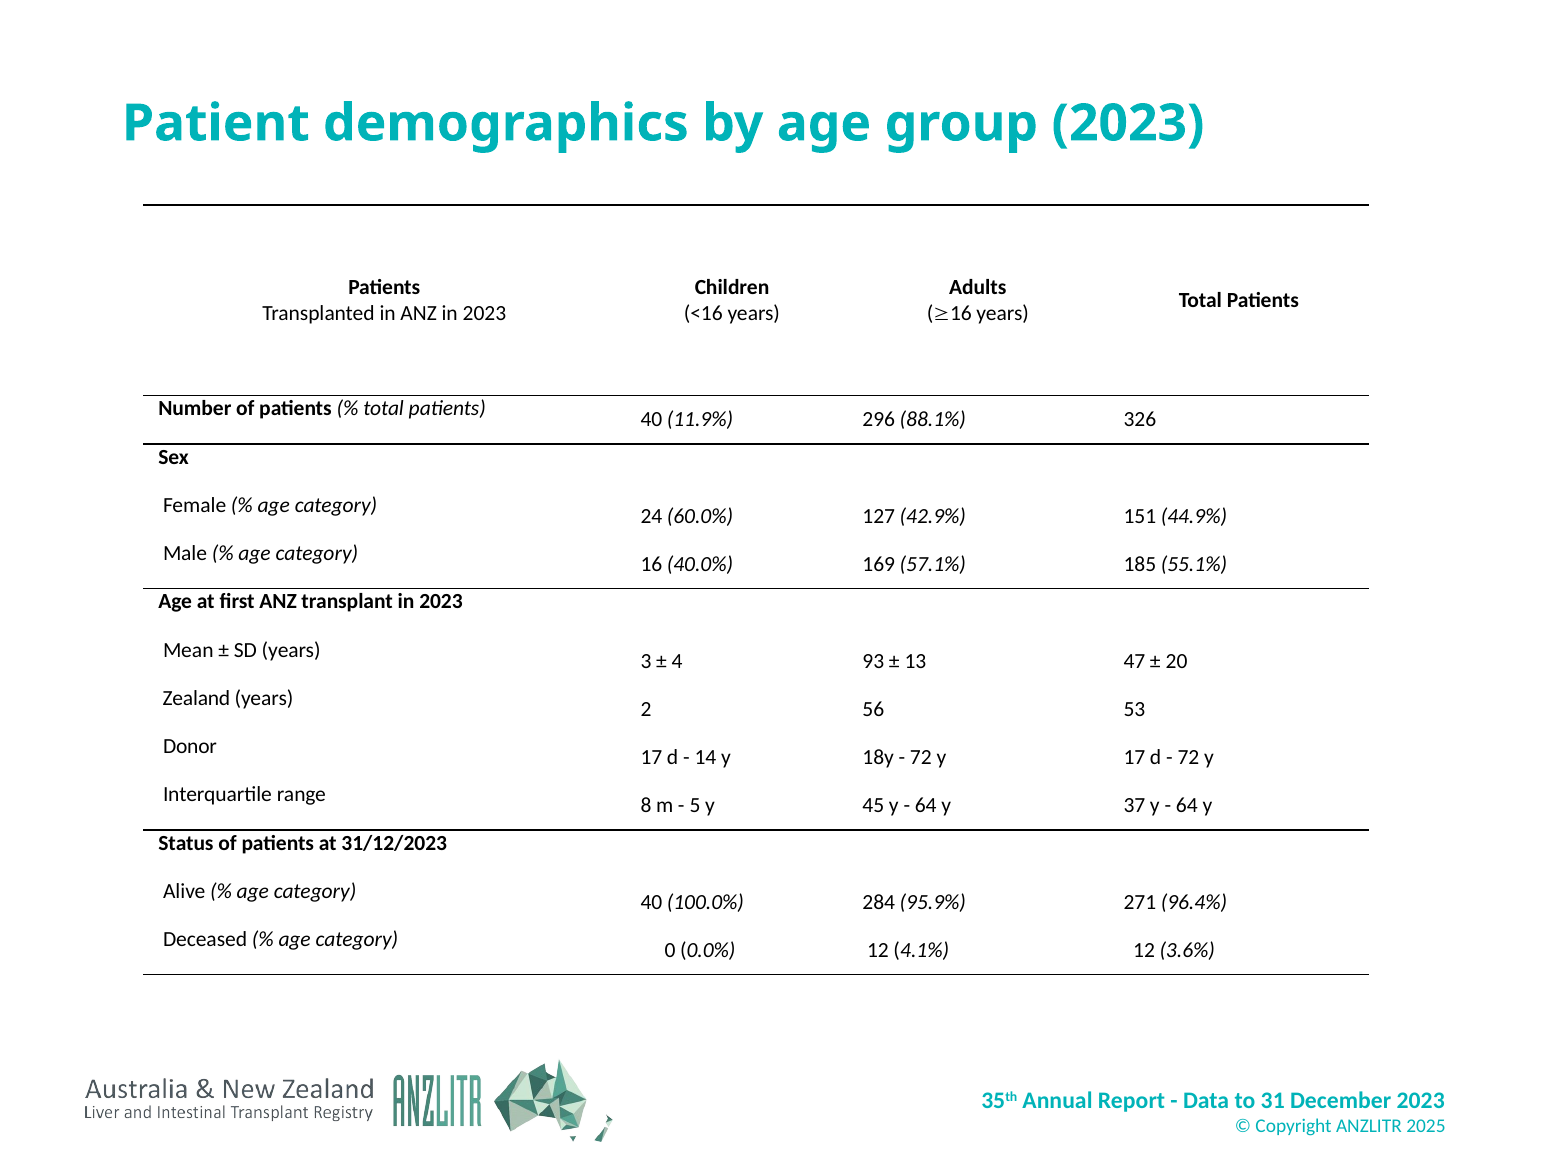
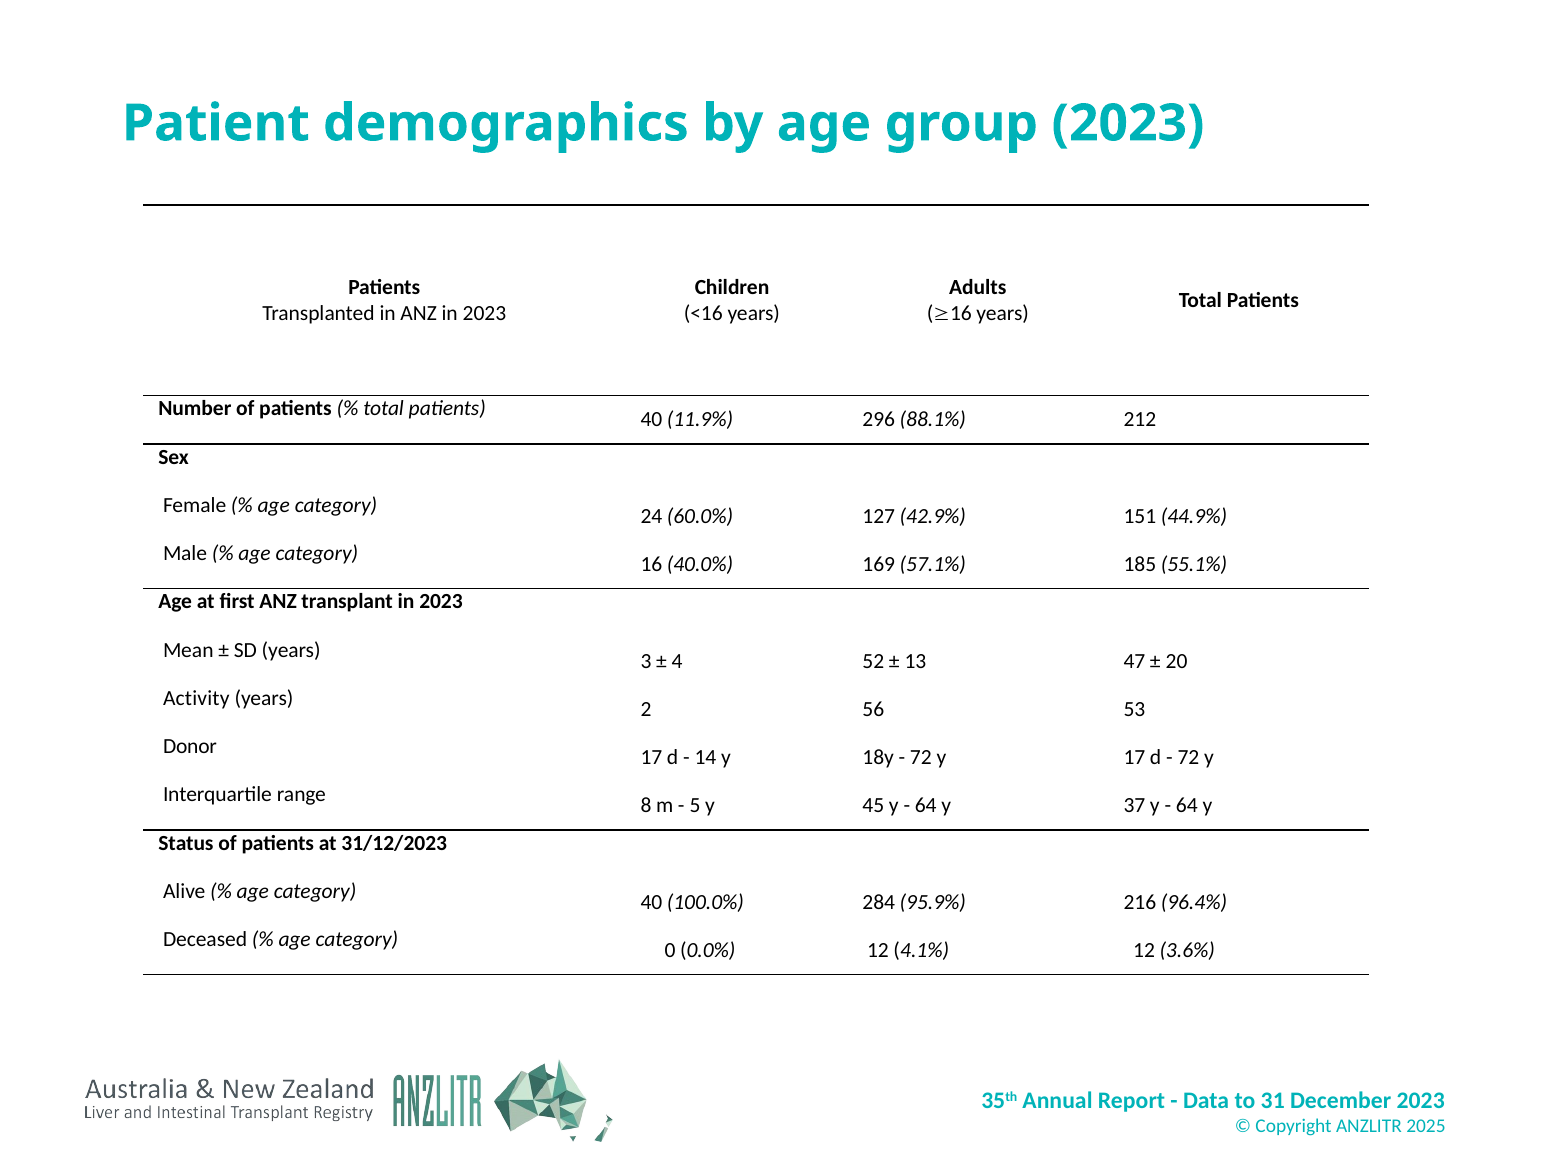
326: 326 -> 212
93: 93 -> 52
Zealand: Zealand -> Activity
271: 271 -> 216
